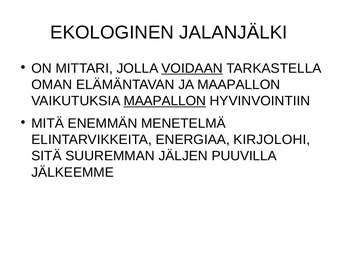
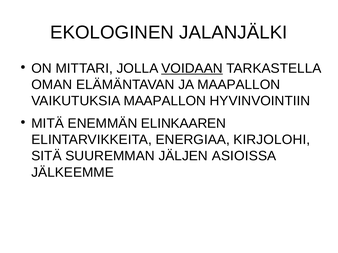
MAAPALLON at (165, 101) underline: present -> none
MENETELMÄ: MENETELMÄ -> ELINKAAREN
PUUVILLA: PUUVILLA -> ASIOISSA
